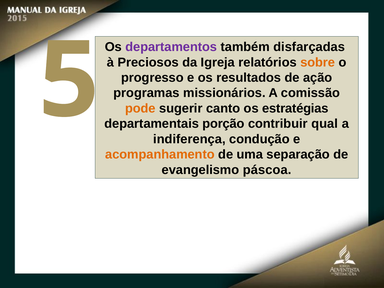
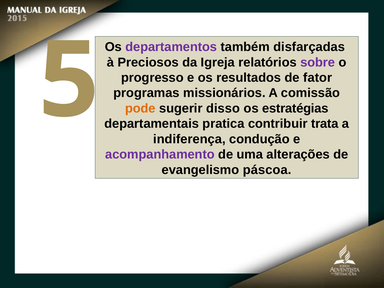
sobre colour: orange -> purple
ação: ação -> fator
canto: canto -> disso
porção: porção -> pratica
qual: qual -> trata
acompanhamento colour: orange -> purple
separação: separação -> alterações
